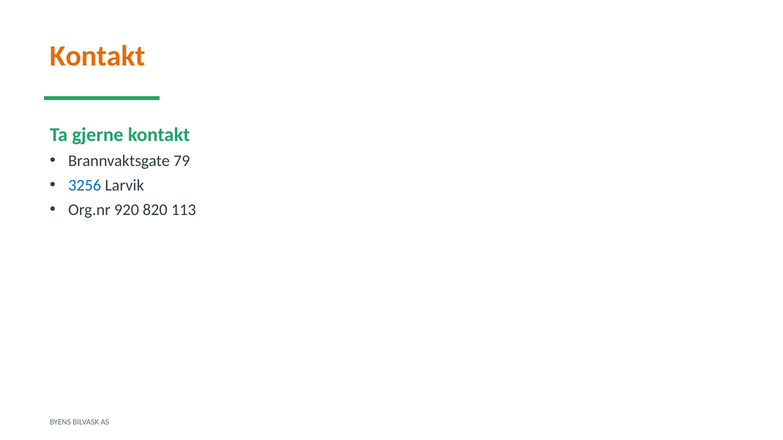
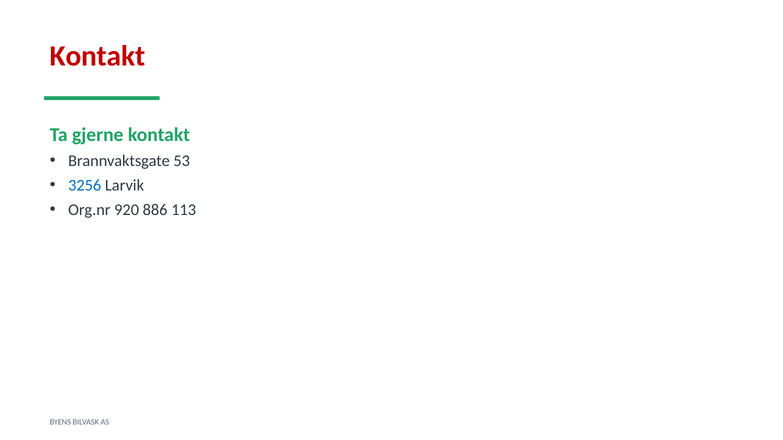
Kontakt at (98, 56) colour: orange -> red
79: 79 -> 53
820: 820 -> 886
